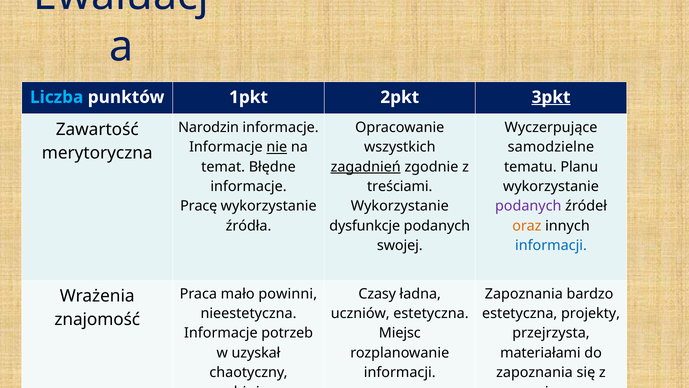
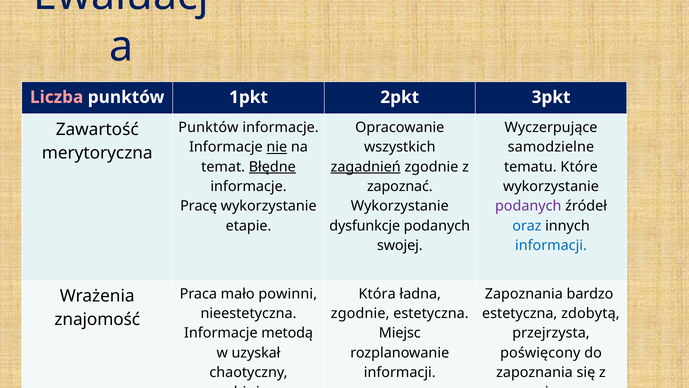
Liczba colour: light blue -> pink
3pkt underline: present -> none
Narodzin at (209, 127): Narodzin -> Punktów
Błędne underline: none -> present
Planu: Planu -> Które
treściami: treściami -> zapoznać
źródła: źródła -> etapie
oraz colour: orange -> blue
Czasy: Czasy -> Która
uczniów at (360, 313): uczniów -> zgodnie
projekty: projekty -> zdobytą
potrzeb: potrzeb -> metodą
materiałami: materiałami -> poświęcony
